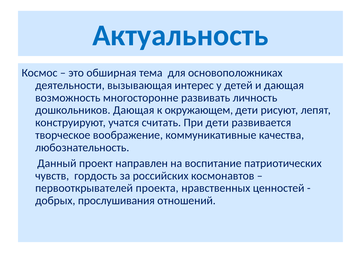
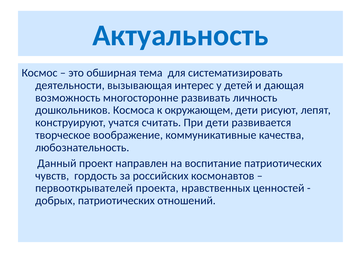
основоположниках: основоположниках -> систематизировать
дошкольников Дающая: Дающая -> Космоса
добрых прослушивания: прослушивания -> патриотических
